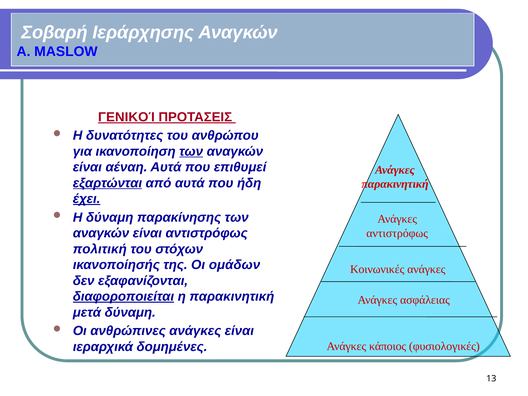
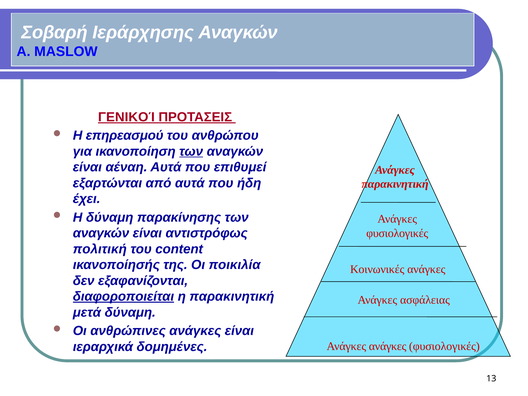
δυνατότητες: δυνατότητες -> επηρεασμού
εξαρτώνται underline: present -> none
έχει underline: present -> none
αντιστρόφως at (397, 233): αντιστρόφως -> φυσιολογικές
στόχων: στόχων -> content
ομάδων: ομάδων -> ποικιλία
κάποιος at (388, 346): κάποιος -> ανάγκες
